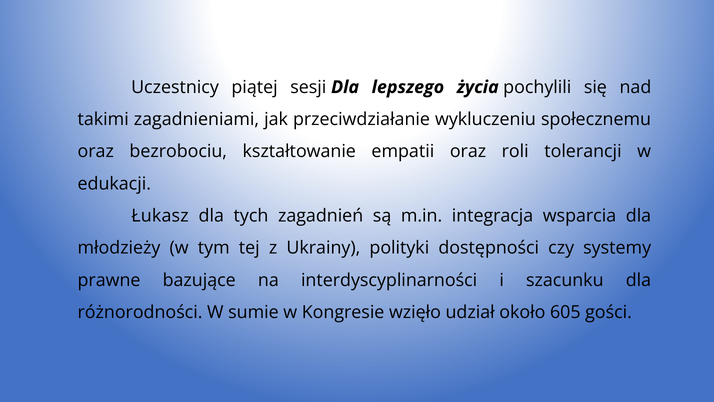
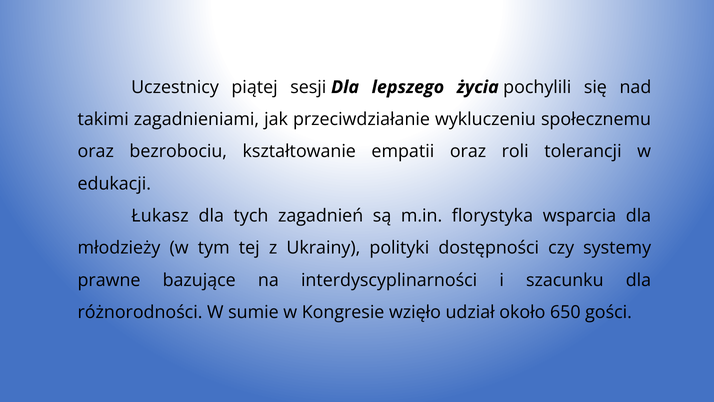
integracja: integracja -> florystyka
605: 605 -> 650
